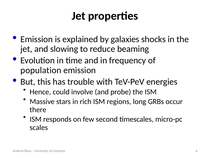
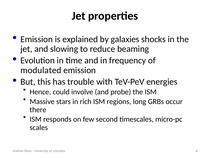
population: population -> modulated
